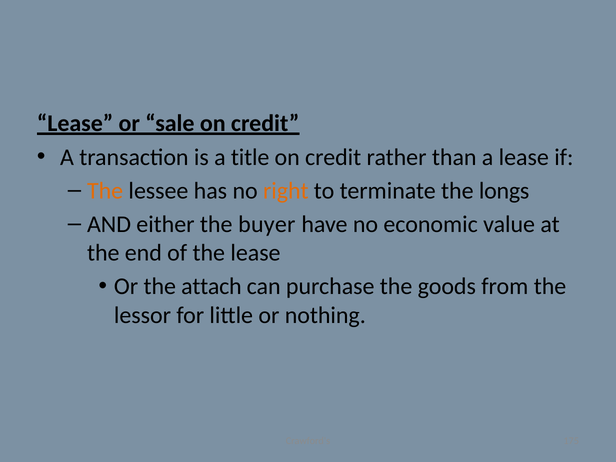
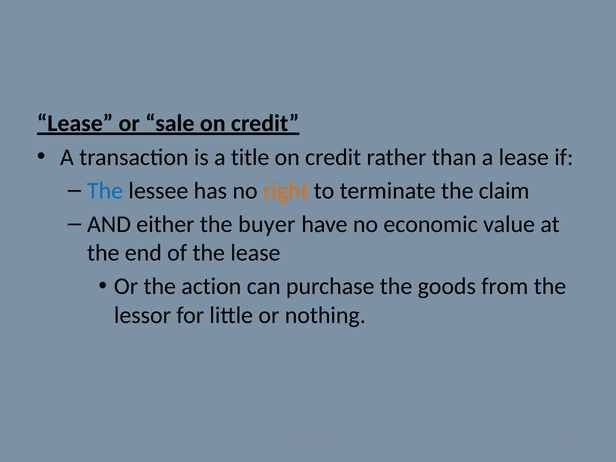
The at (105, 191) colour: orange -> blue
longs: longs -> claim
attach: attach -> action
